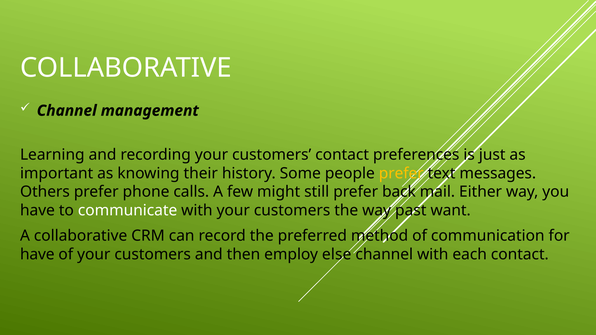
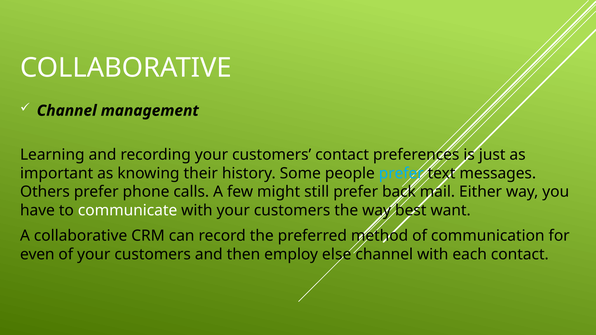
prefer at (401, 173) colour: yellow -> light blue
past: past -> best
have at (37, 255): have -> even
